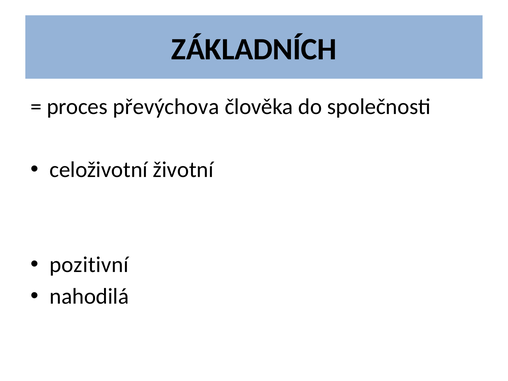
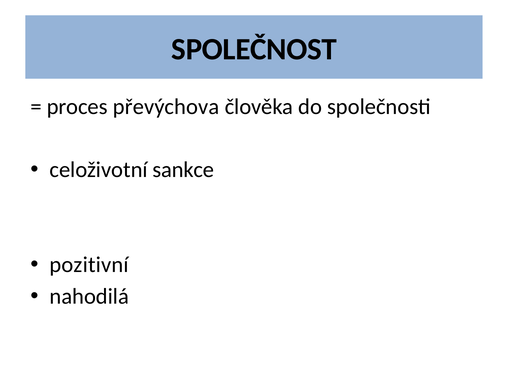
ZÁKLADNÍCH: ZÁKLADNÍCH -> SPOLEČNOST
životní: životní -> sankce
